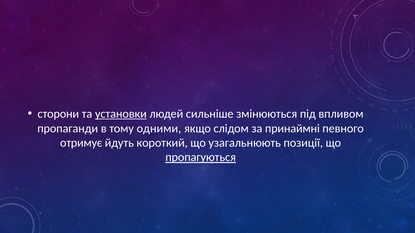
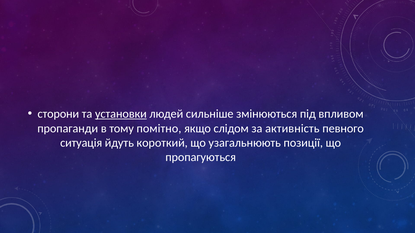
одними: одними -> помітно
принаймні: принаймні -> активність
отримує: отримує -> ситуація
пропагуються underline: present -> none
